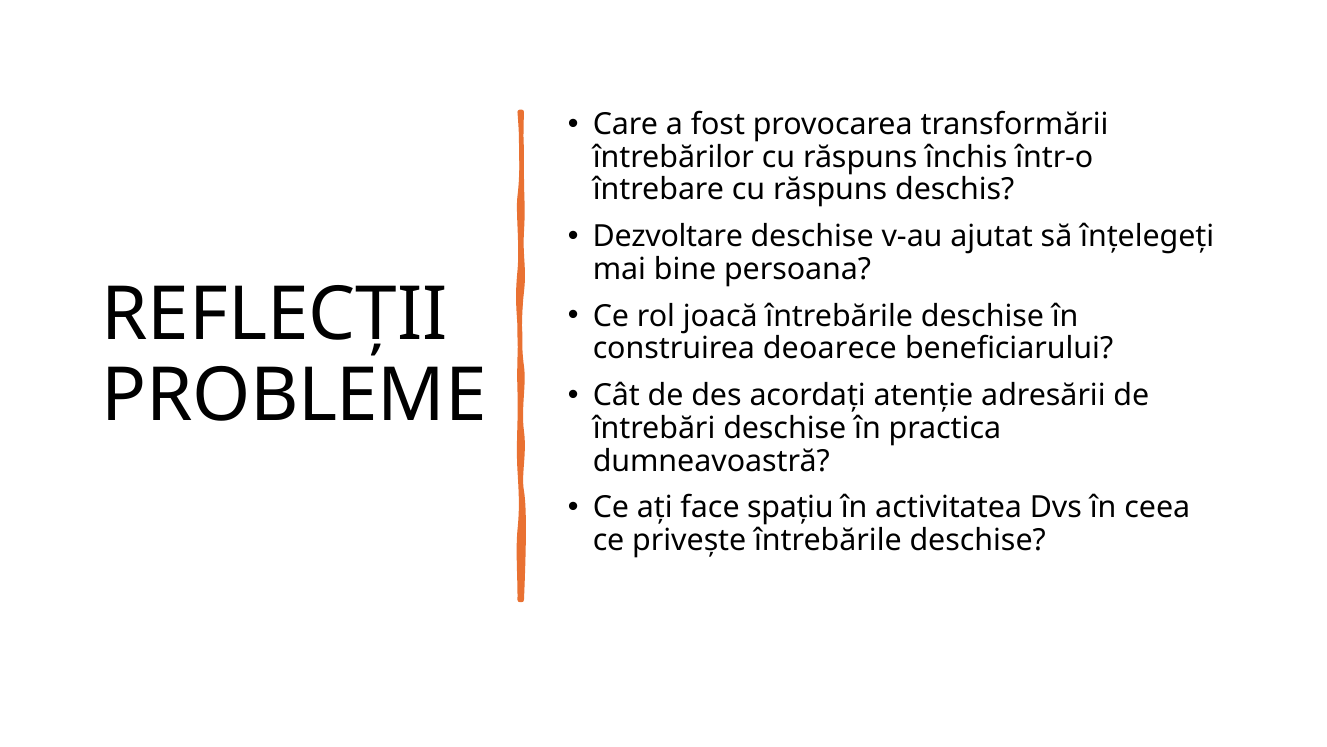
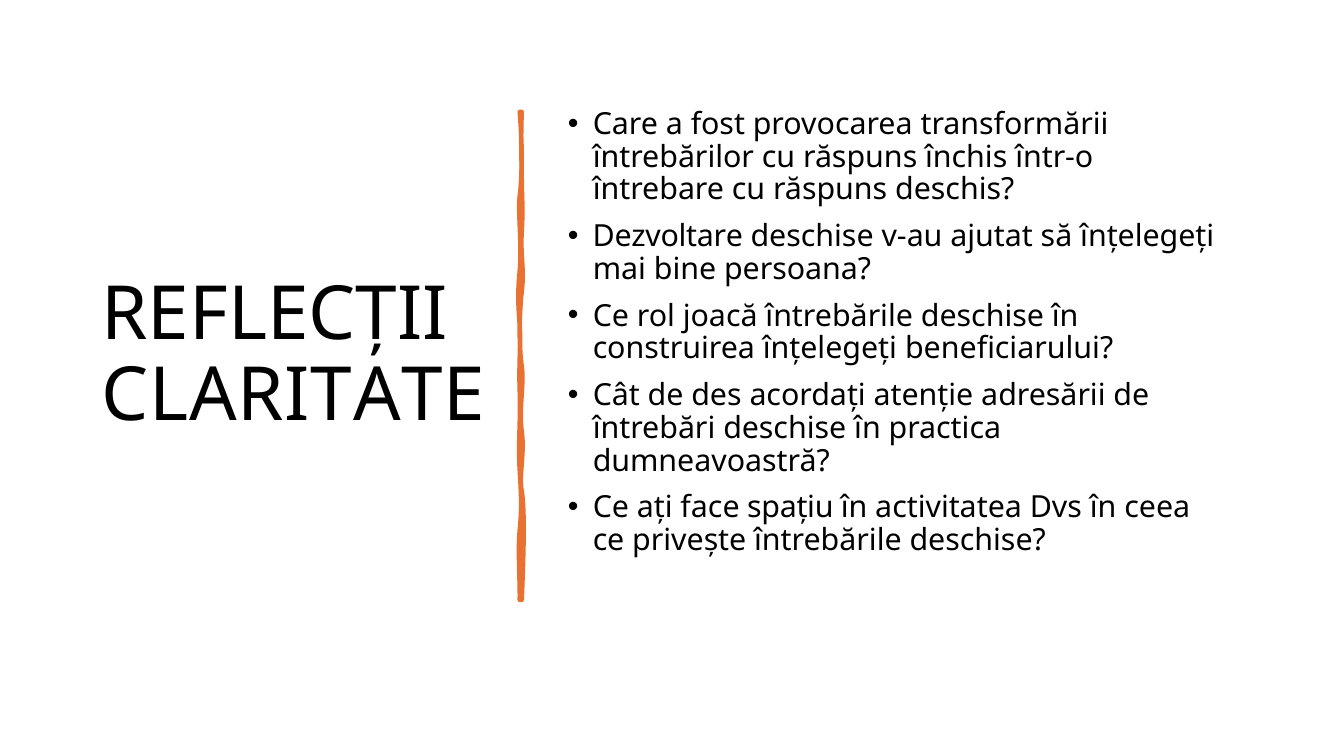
construirea deoarece: deoarece -> înțelegeți
PROBLEME: PROBLEME -> CLARITATE
